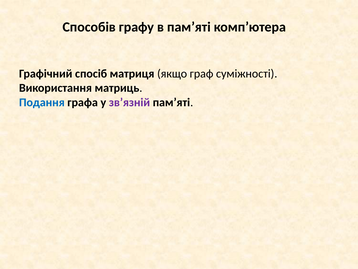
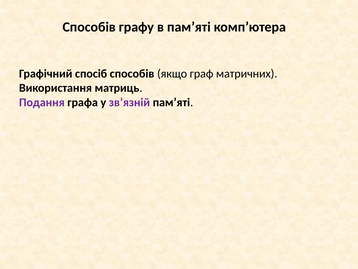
спосіб матриця: матриця -> способів
суміжності: суміжності -> матричних
Подання colour: blue -> purple
